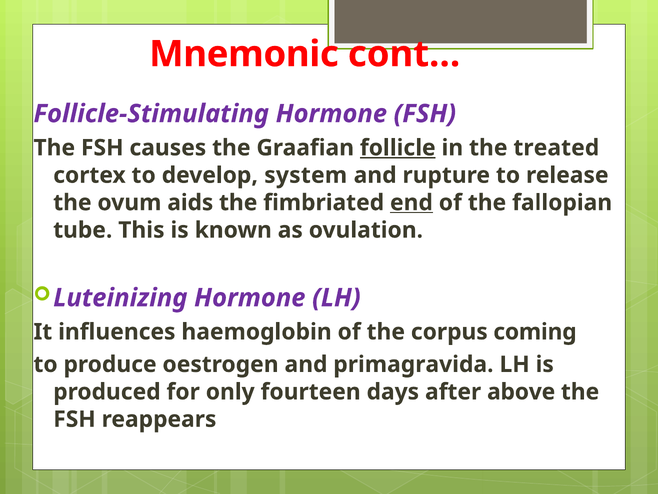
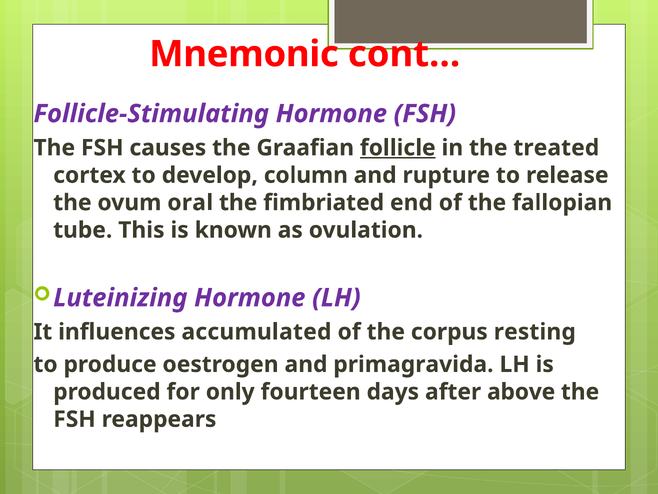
system: system -> column
aids: aids -> oral
end underline: present -> none
haemoglobin: haemoglobin -> accumulated
coming: coming -> resting
